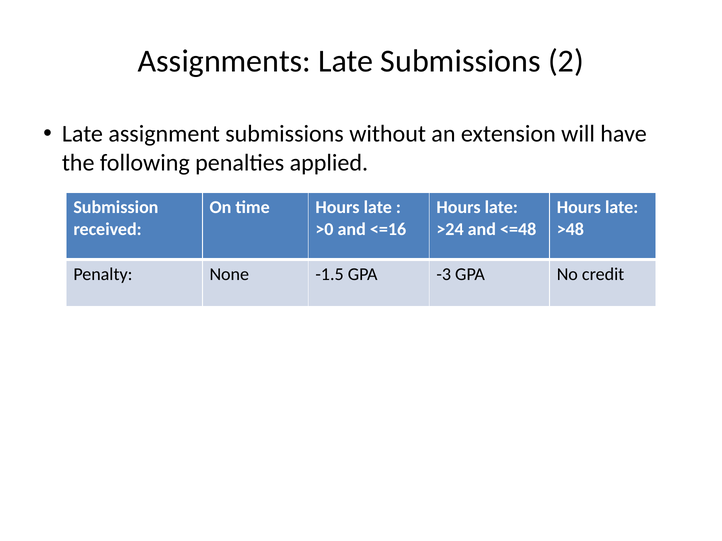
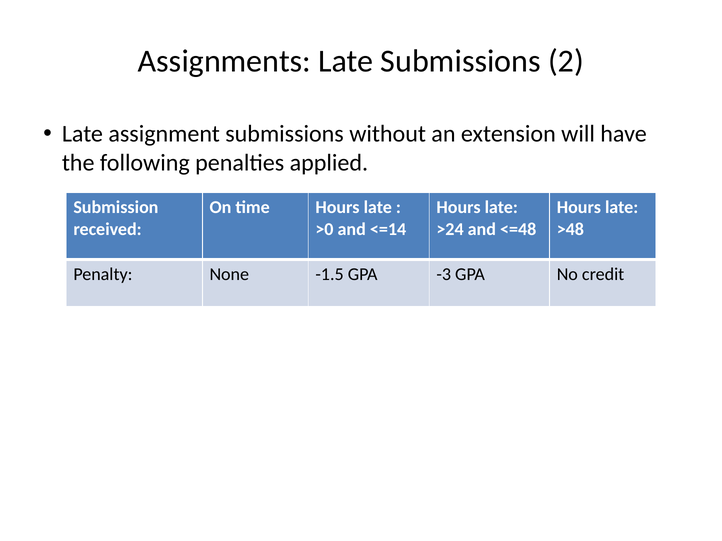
<=16: <=16 -> <=14
